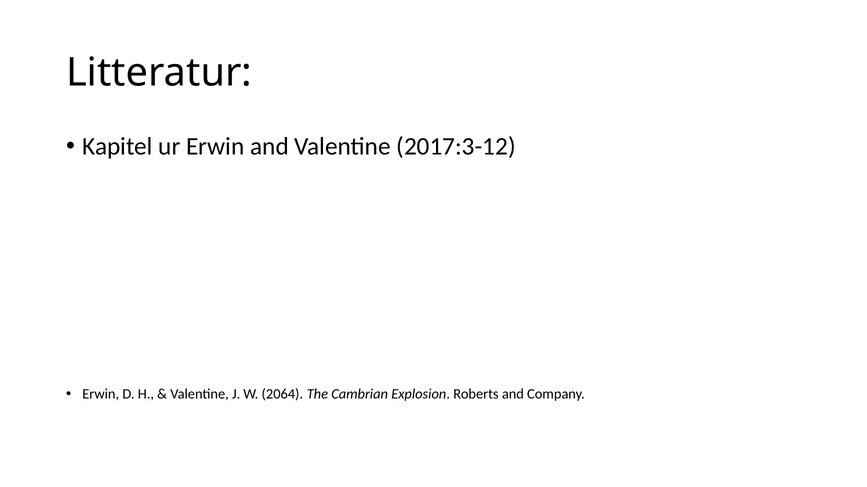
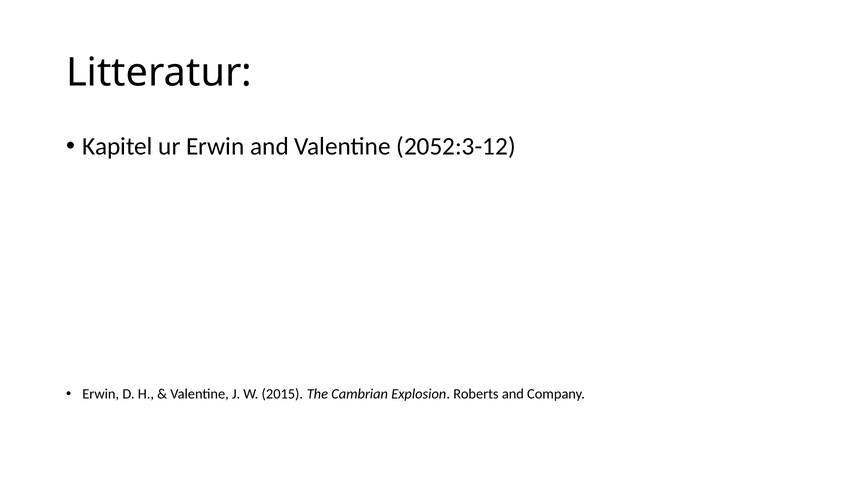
2017:3-12: 2017:3-12 -> 2052:3-12
2064: 2064 -> 2015
